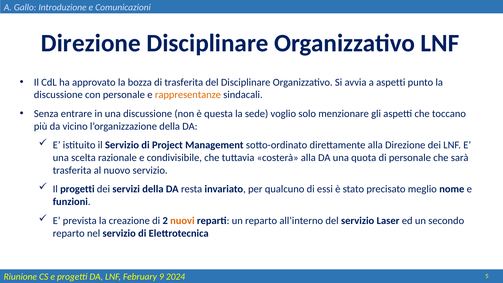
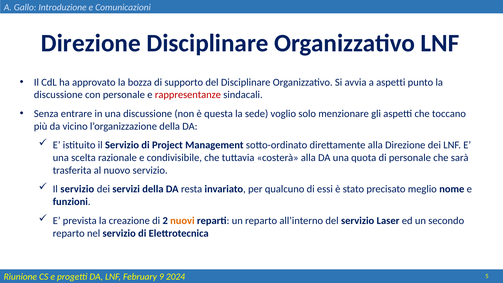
di trasferita: trasferita -> supporto
rappresentanze colour: orange -> red
progetti at (77, 189): progetti -> servizio
